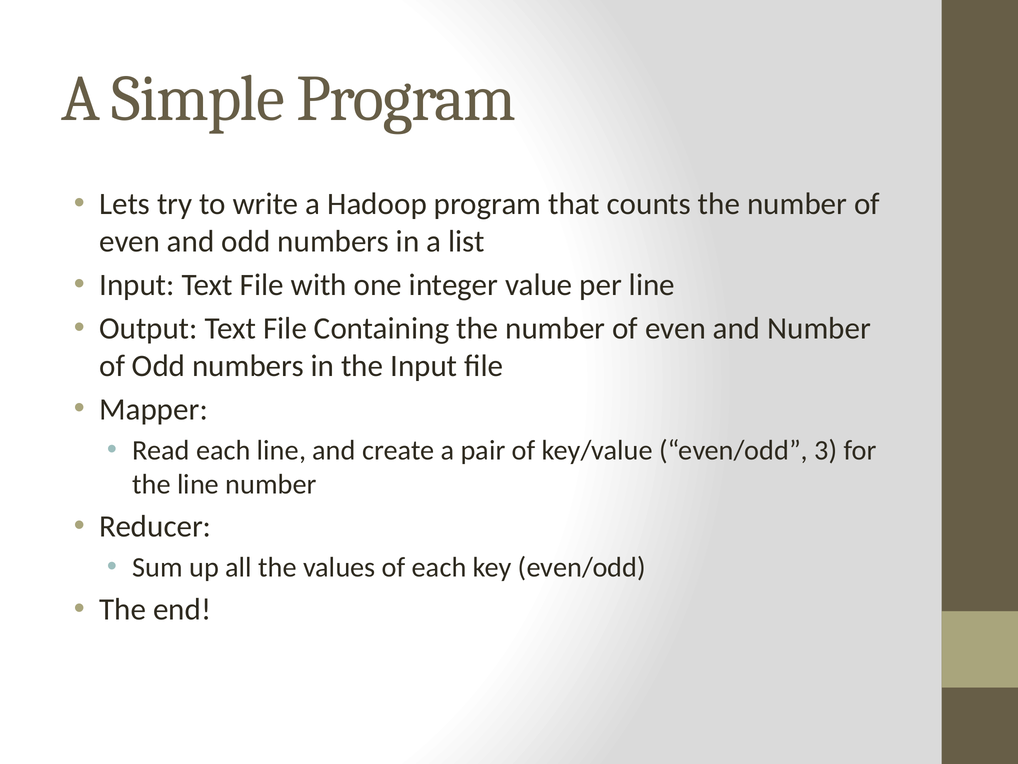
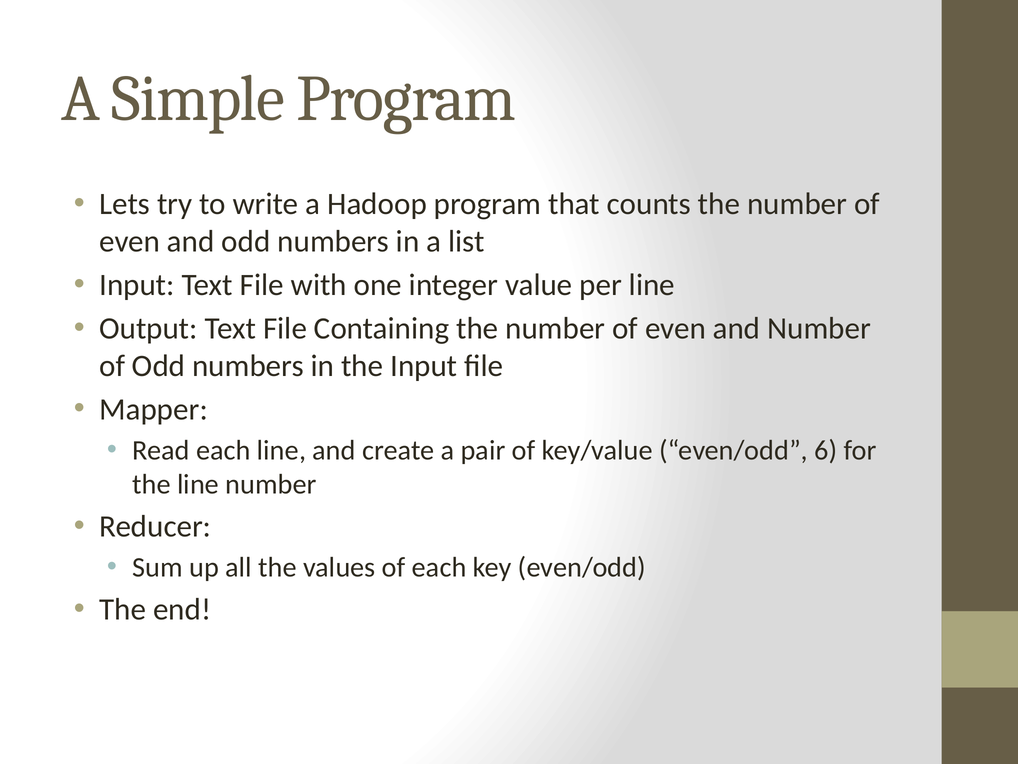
3: 3 -> 6
